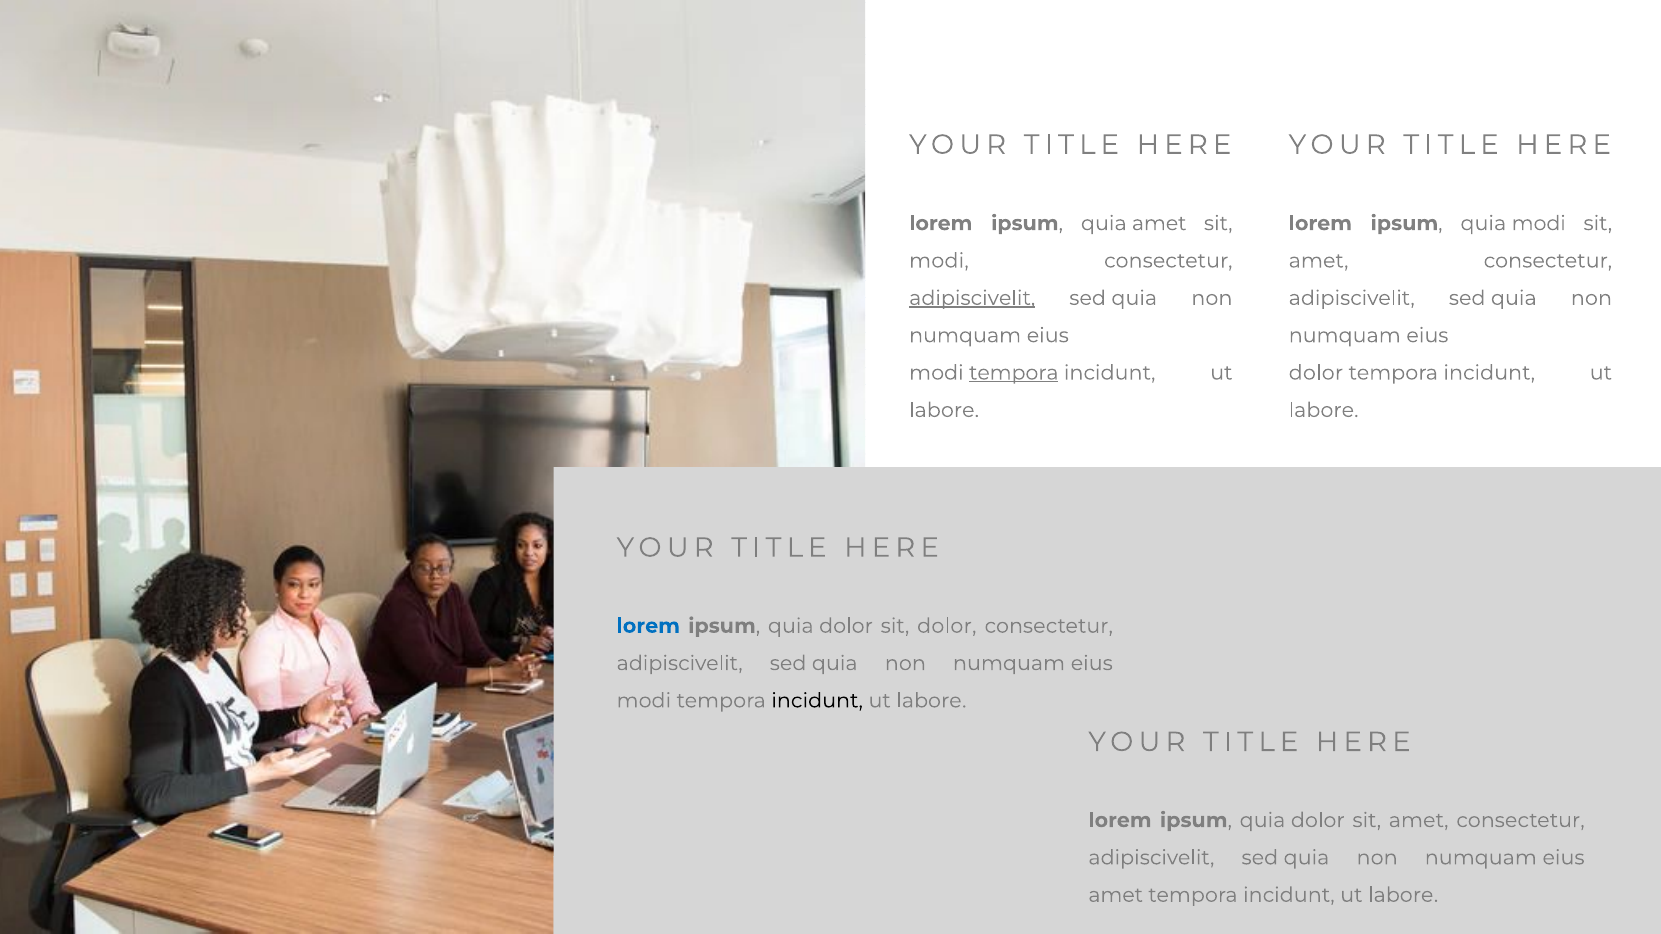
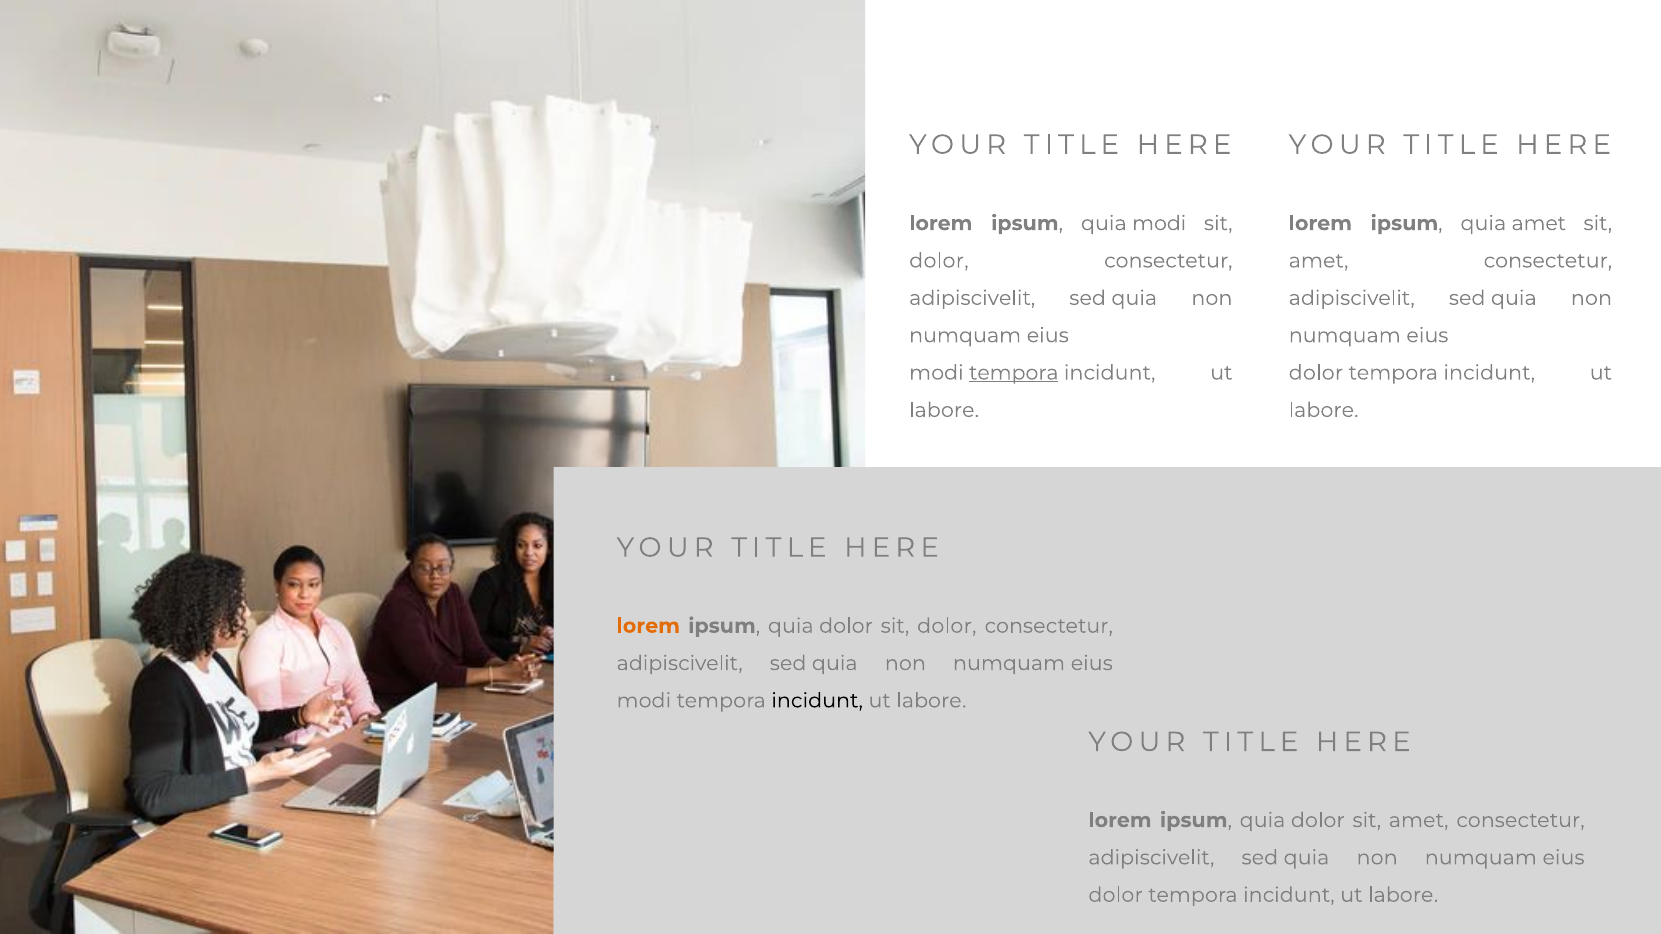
quia amet: amet -> modi
quia modi: modi -> amet
modi at (939, 261): modi -> dolor
adipiscivelit at (972, 298) underline: present -> none
lorem at (648, 626) colour: blue -> orange
amet at (1116, 895): amet -> dolor
